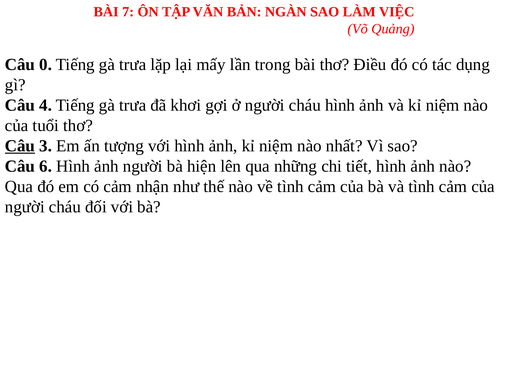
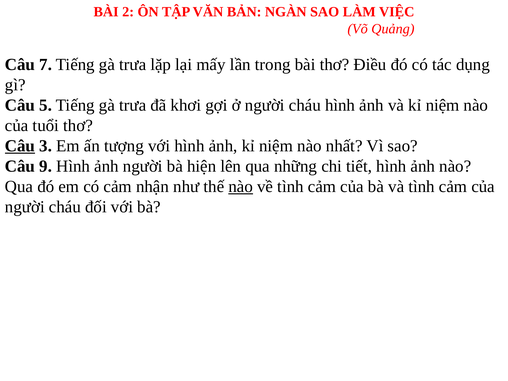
7: 7 -> 2
0: 0 -> 7
4: 4 -> 5
6: 6 -> 9
nào at (241, 187) underline: none -> present
